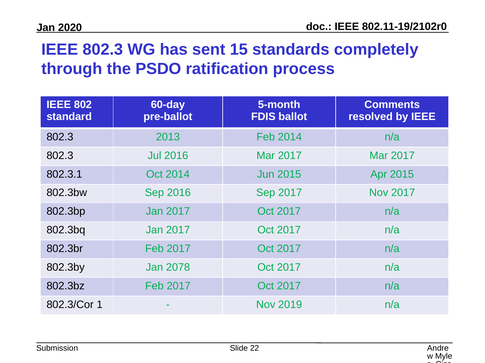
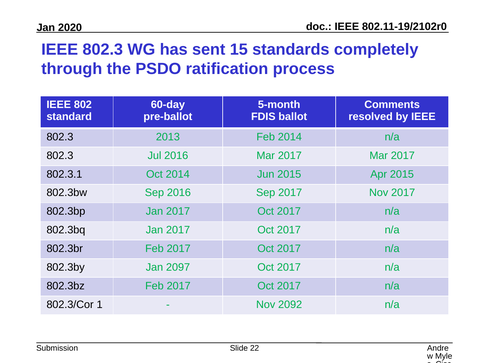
2078: 2078 -> 2097
2019: 2019 -> 2092
